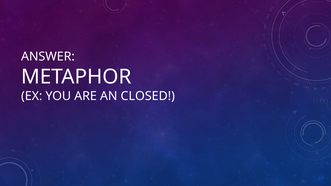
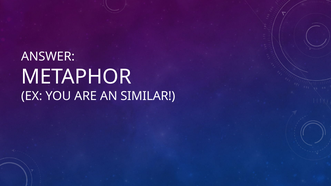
CLOSED: CLOSED -> SIMILAR
